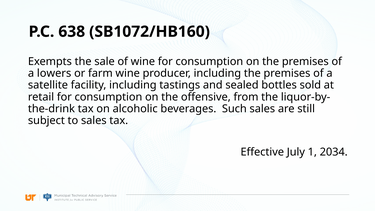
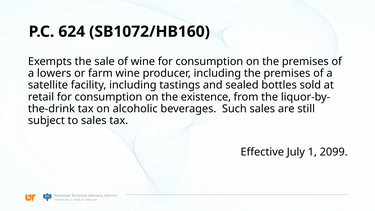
638: 638 -> 624
offensive: offensive -> existence
2034: 2034 -> 2099
